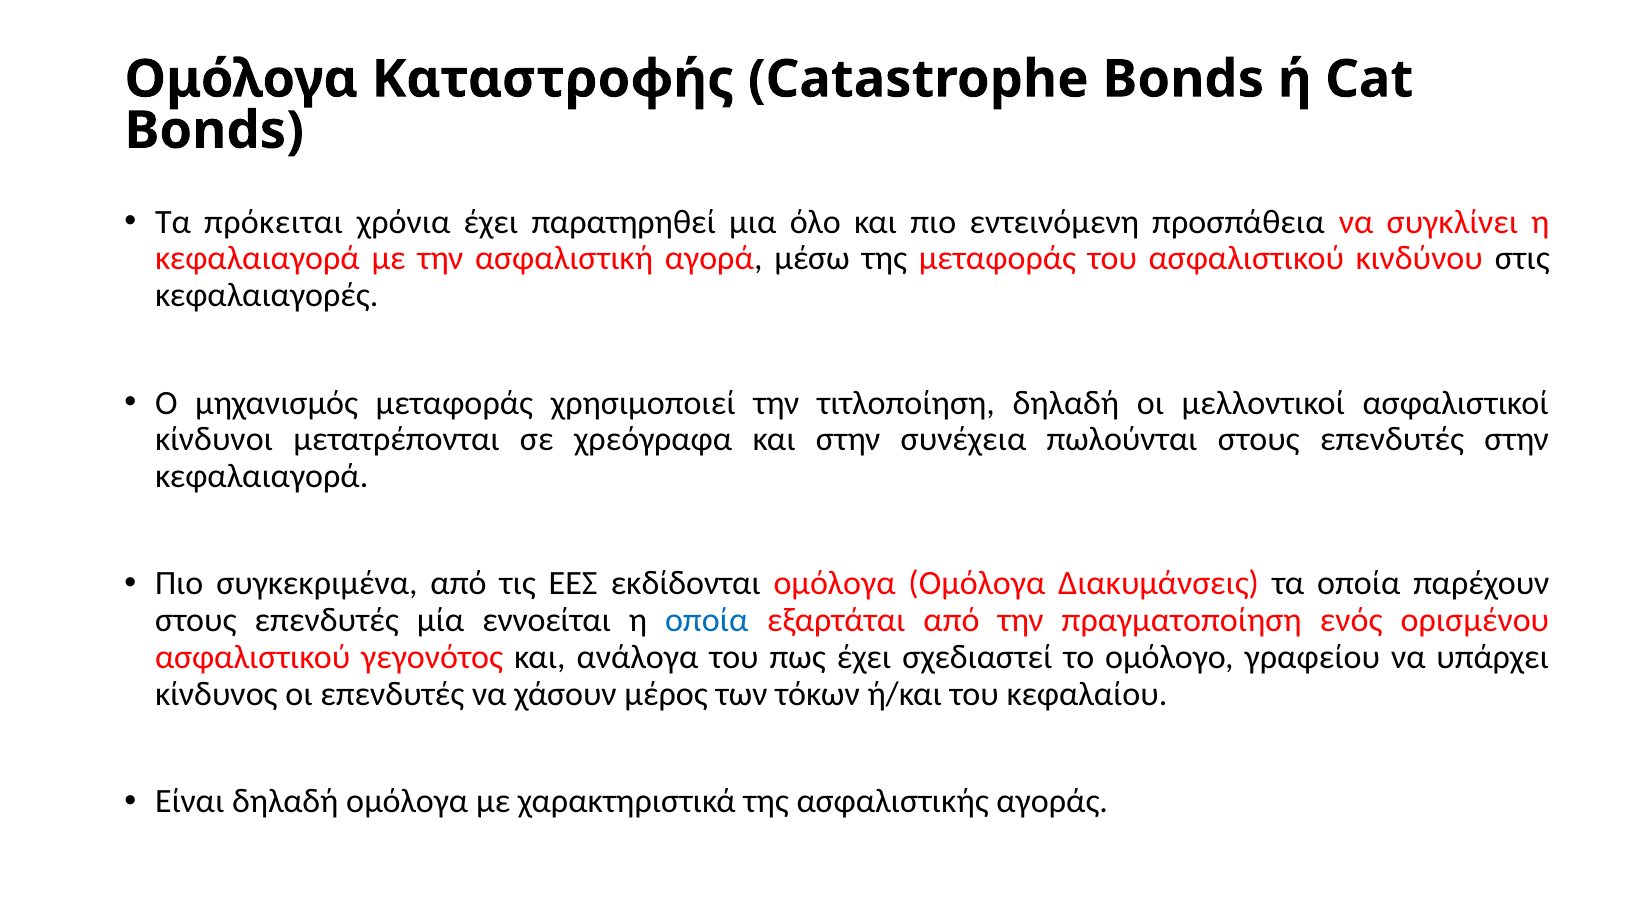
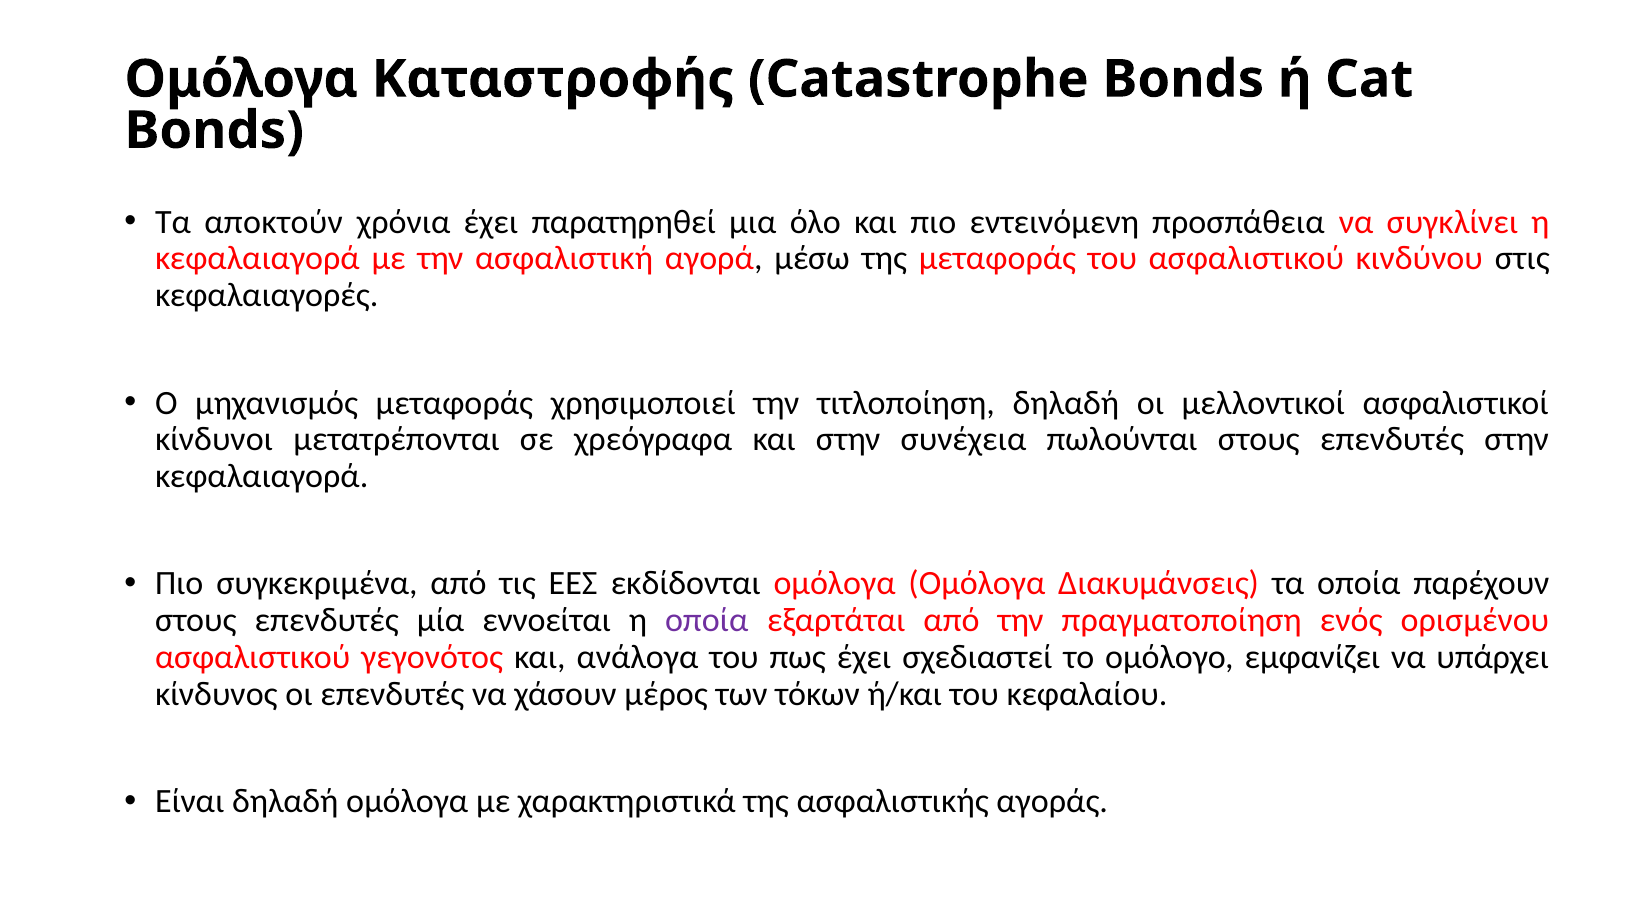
πρόκειται: πρόκειται -> αποκτούν
οποία at (707, 620) colour: blue -> purple
γραφείου: γραφείου -> εμφανίζει
